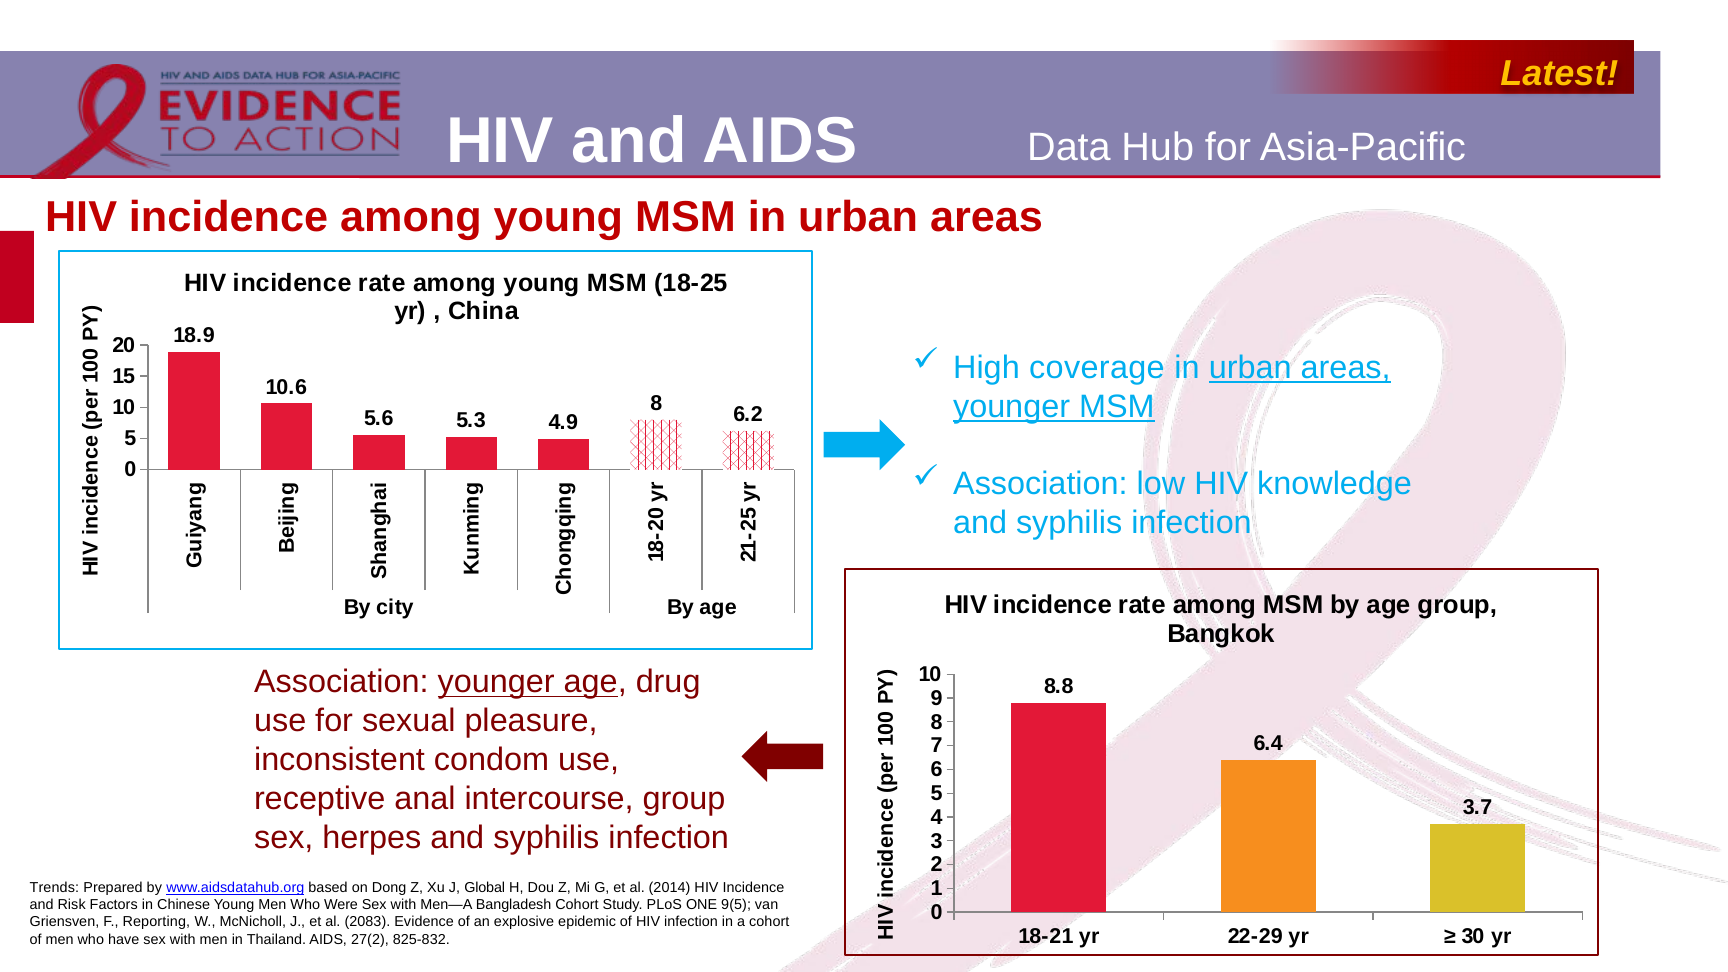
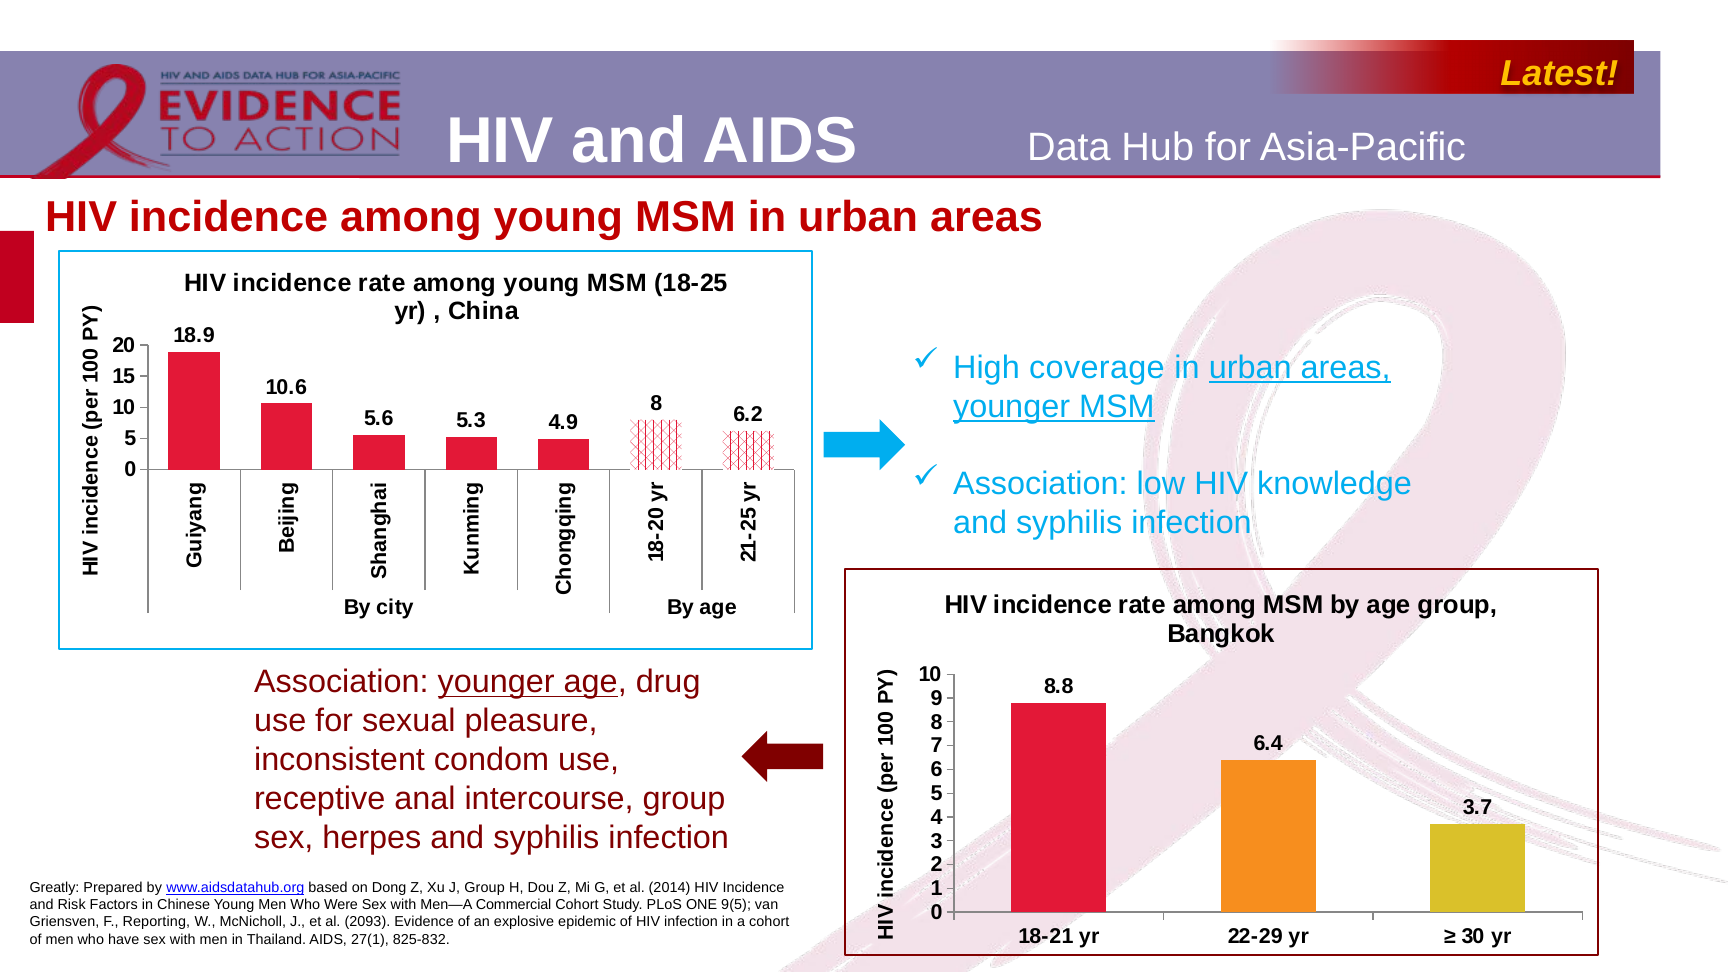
Trends: Trends -> Greatly
J Global: Global -> Group
Bangladesh: Bangladesh -> Commercial
2083: 2083 -> 2093
27(2: 27(2 -> 27(1
